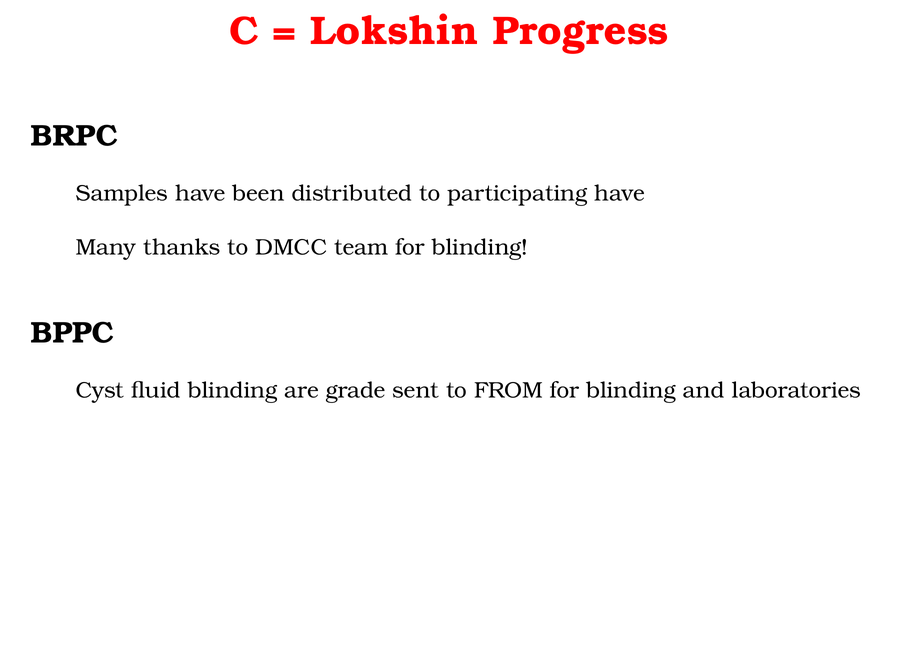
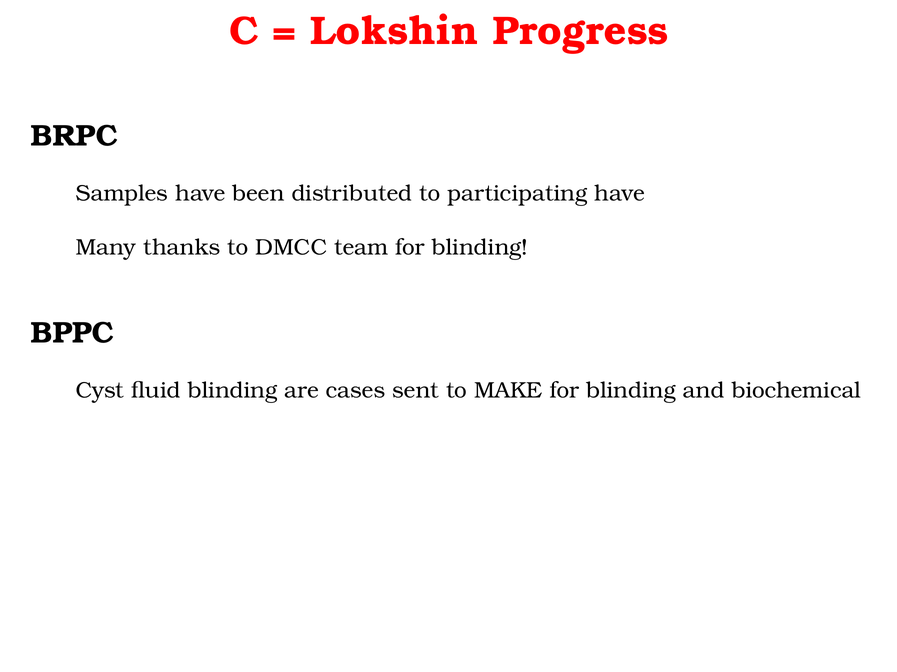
grade: grade -> cases
FROM: FROM -> MAKE
laboratories: laboratories -> biochemical
